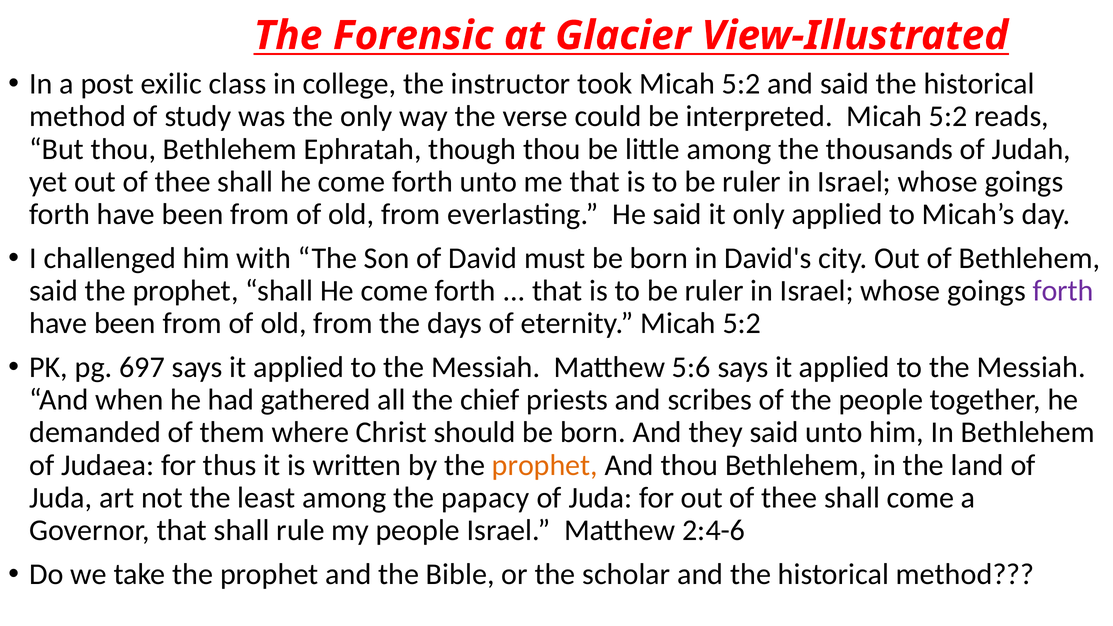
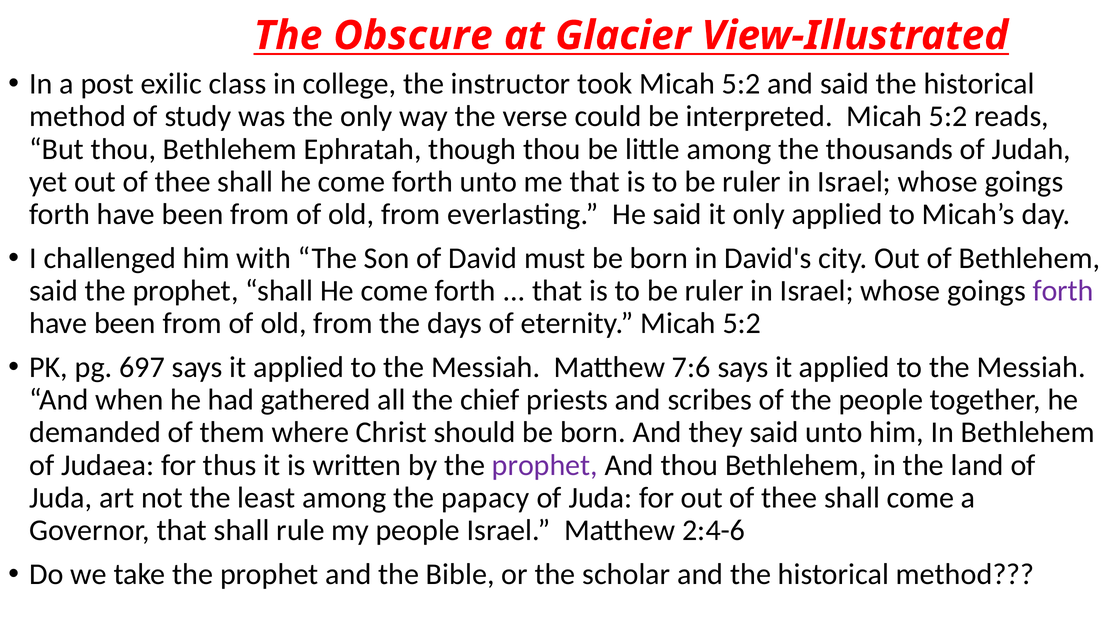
Forensic: Forensic -> Obscure
5:6: 5:6 -> 7:6
prophet at (545, 465) colour: orange -> purple
